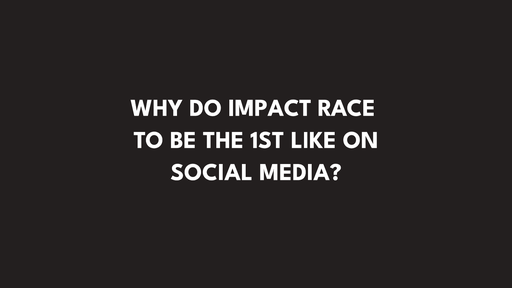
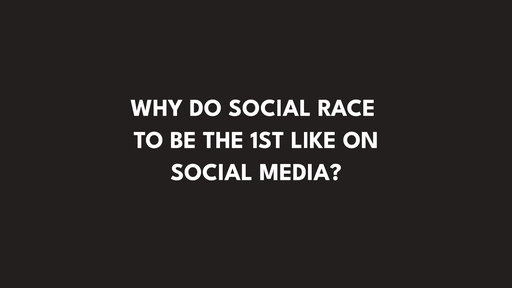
DO IMPACT: IMPACT -> SOCIAL
